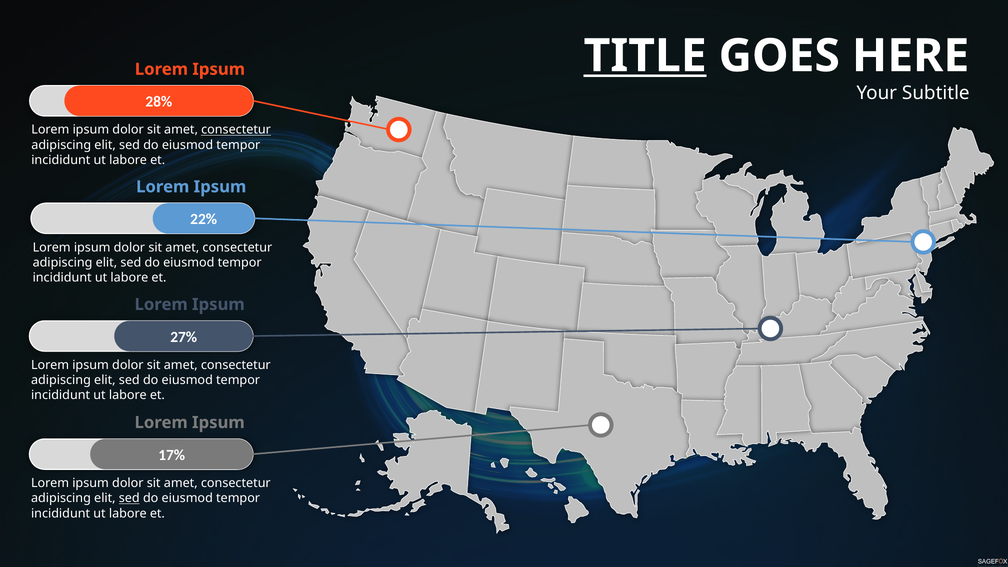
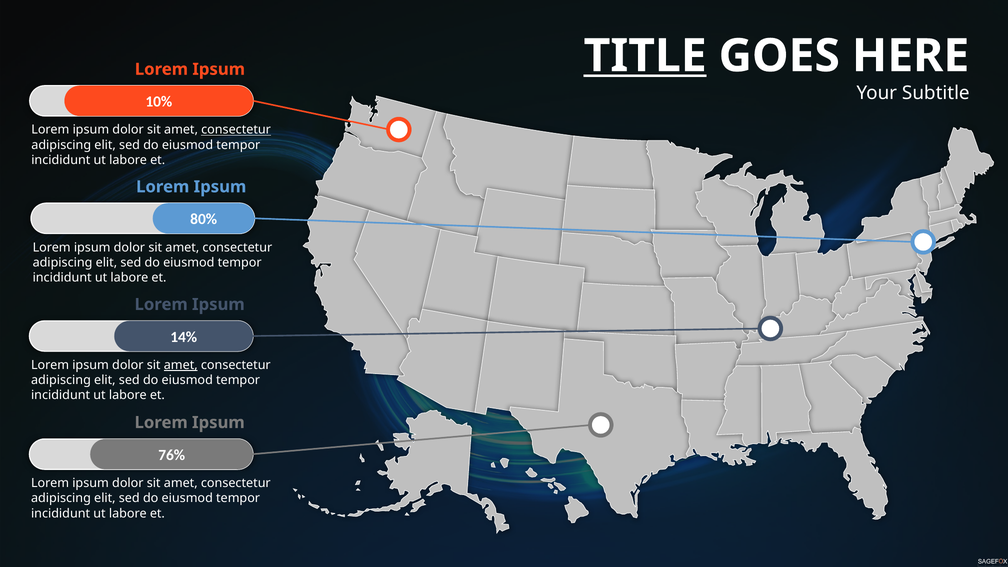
28%: 28% -> 10%
22%: 22% -> 80%
27%: 27% -> 14%
amet at (181, 365) underline: none -> present
17%: 17% -> 76%
sed at (129, 498) underline: present -> none
